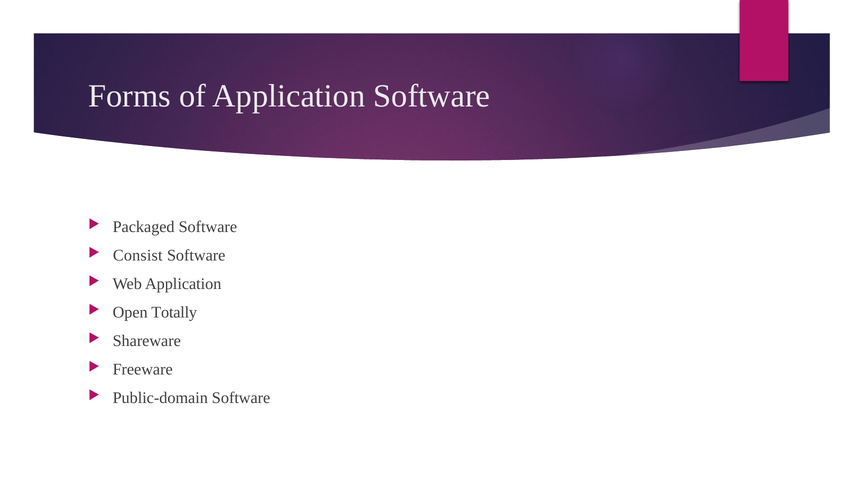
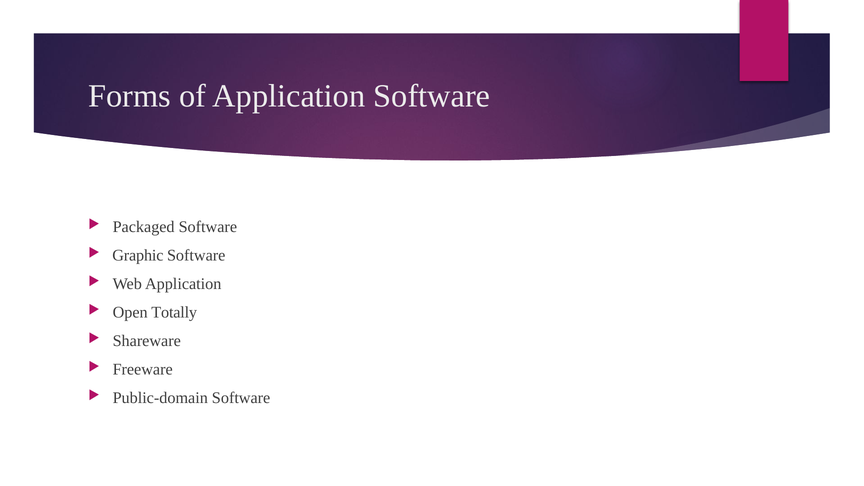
Consist: Consist -> Graphic
